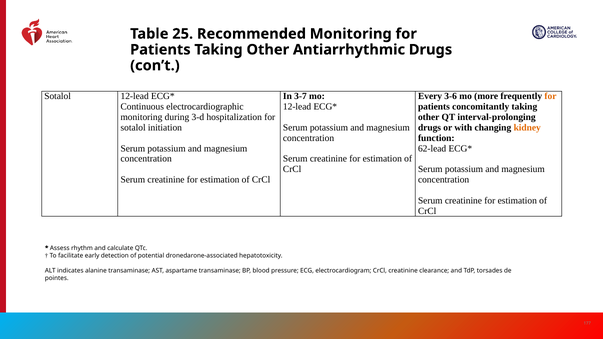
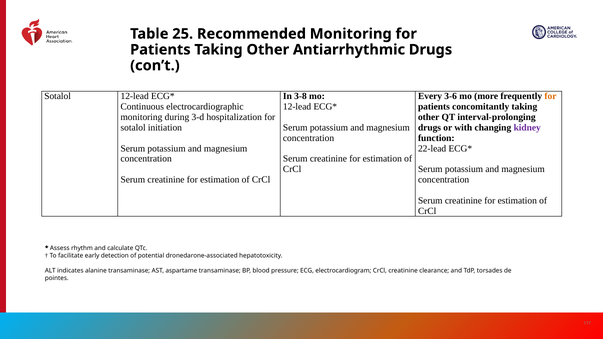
3-7: 3-7 -> 3-8
kidney colour: orange -> purple
62-lead: 62-lead -> 22-lead
